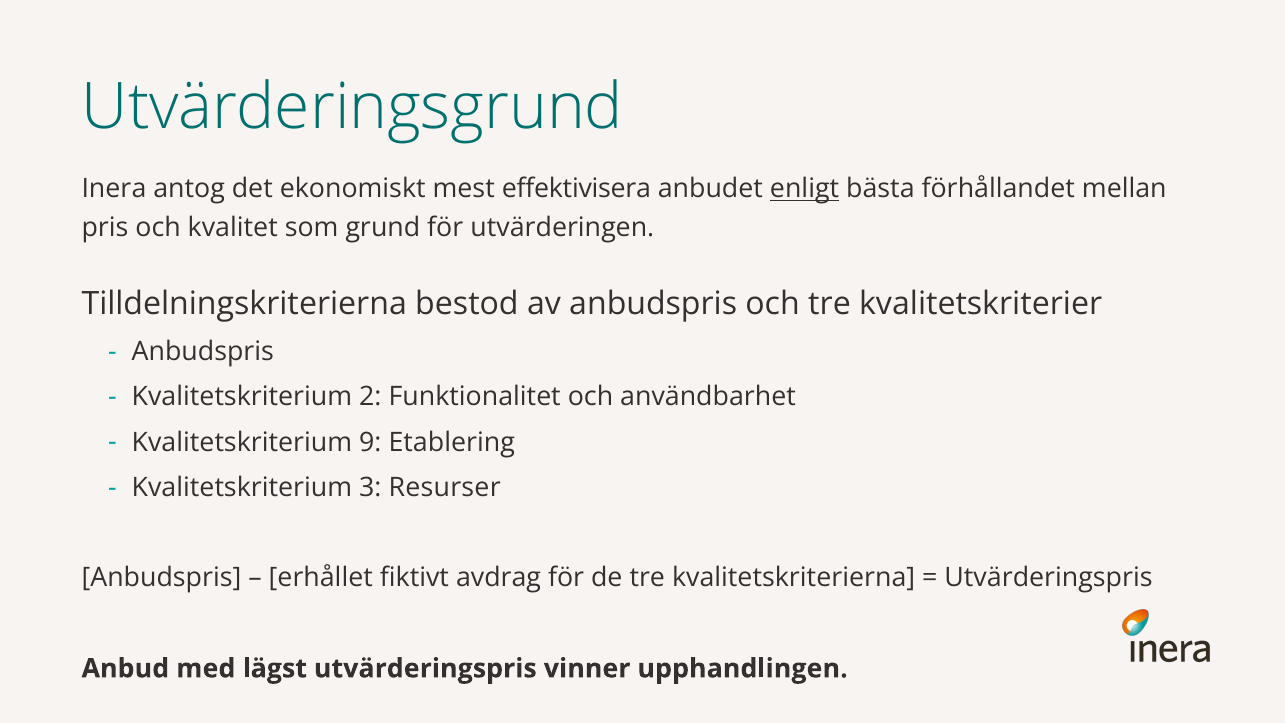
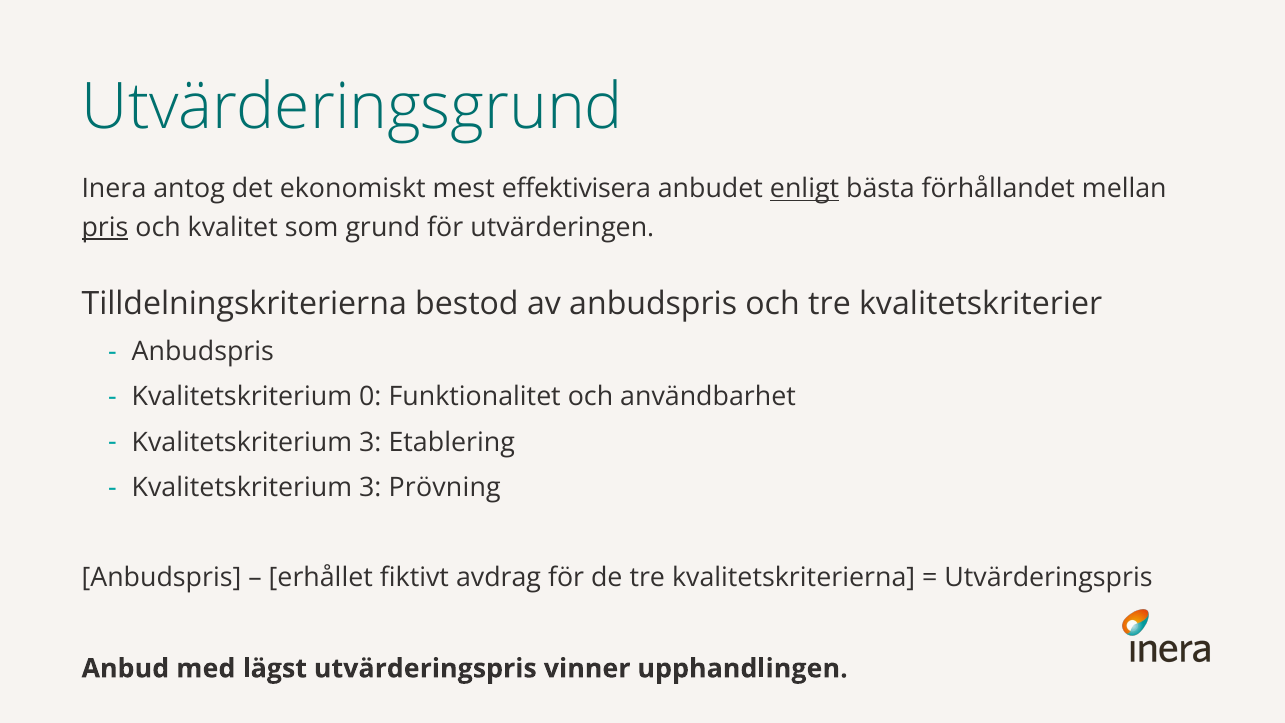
pris underline: none -> present
2: 2 -> 0
9 at (370, 442): 9 -> 3
Resurser: Resurser -> Prövning
